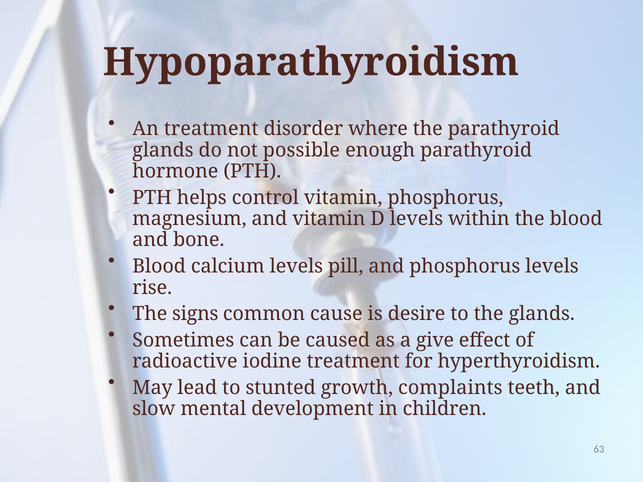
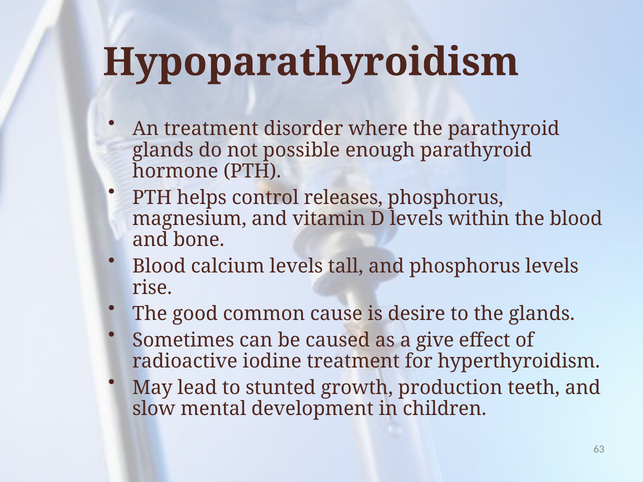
control vitamin: vitamin -> releases
pill: pill -> tall
signs: signs -> good
complaints: complaints -> production
